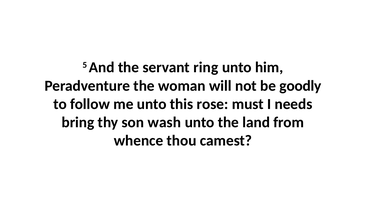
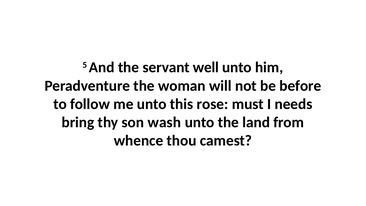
ring: ring -> well
goodly: goodly -> before
